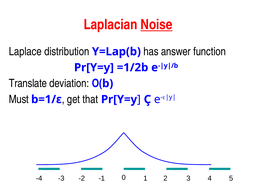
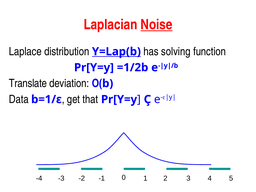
Y=Lap(b underline: none -> present
answer: answer -> solving
Must: Must -> Data
